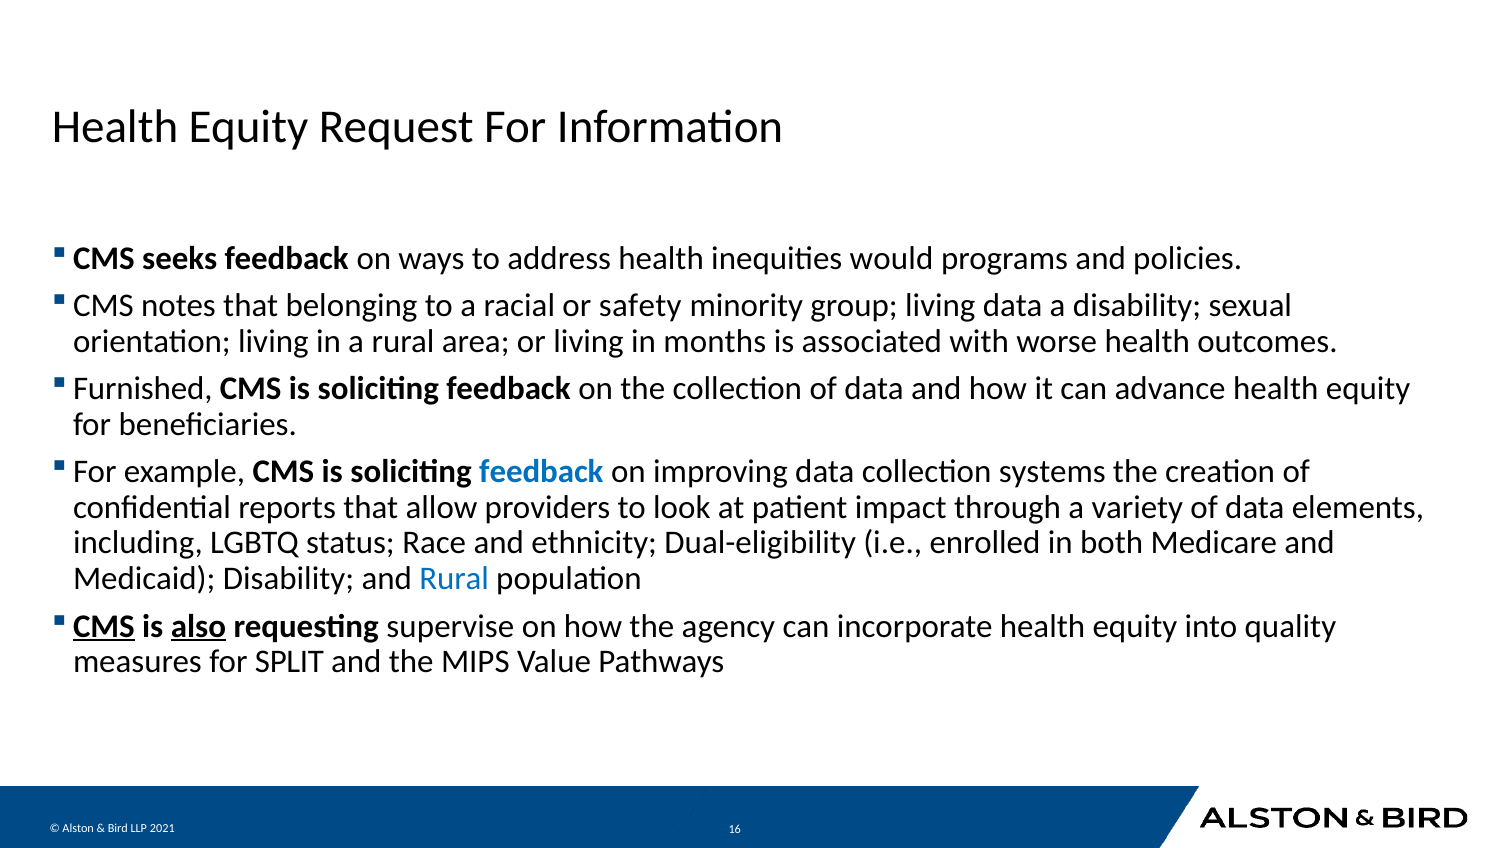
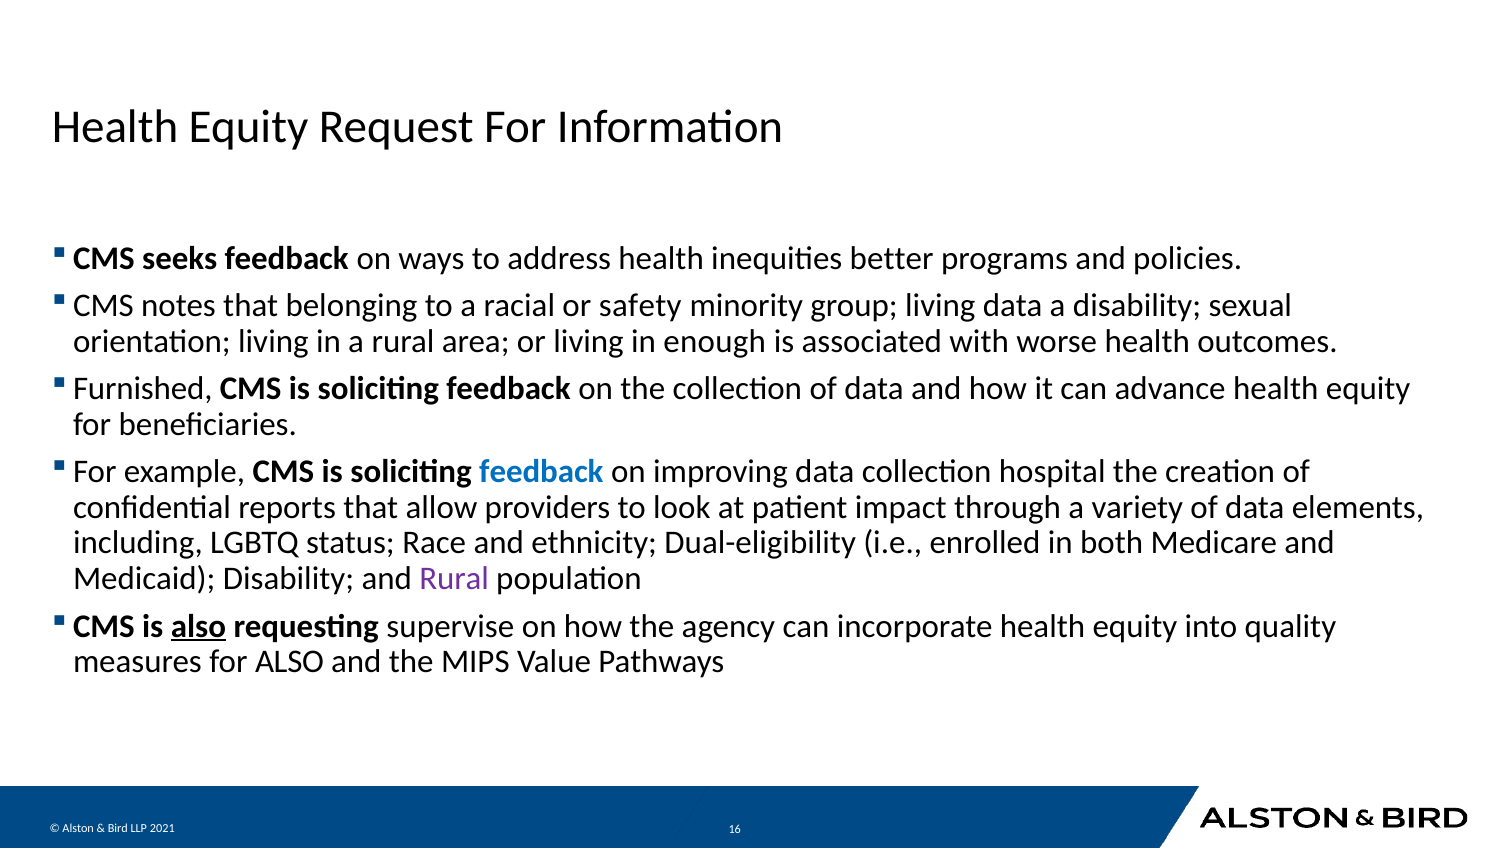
would: would -> better
months: months -> enough
systems: systems -> hospital
Rural at (454, 578) colour: blue -> purple
CMS at (104, 626) underline: present -> none
for SPLIT: SPLIT -> ALSO
